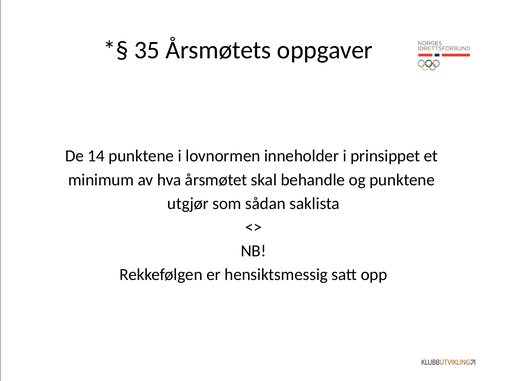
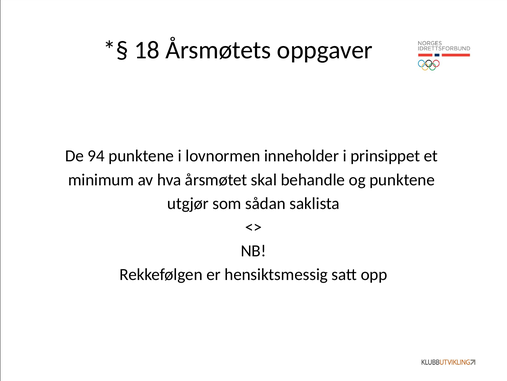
35: 35 -> 18
14: 14 -> 94
